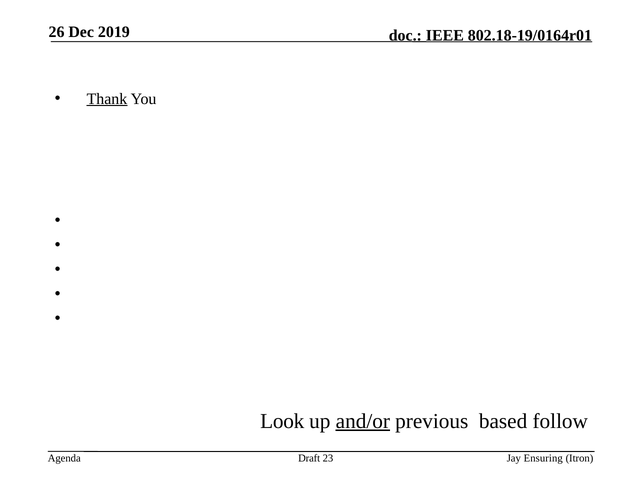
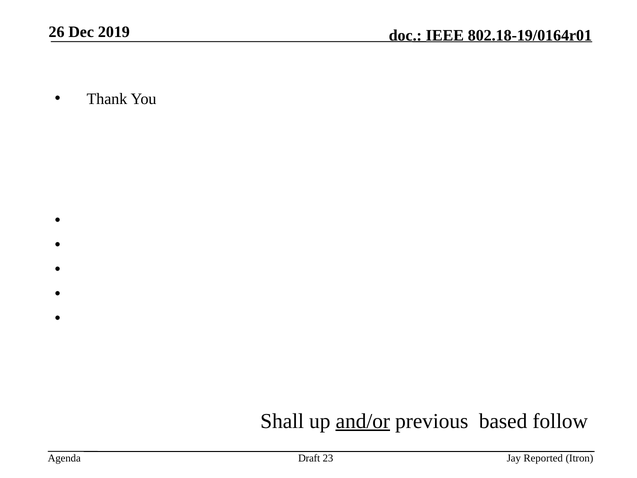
Thank underline: present -> none
Look: Look -> Shall
Ensuring: Ensuring -> Reported
